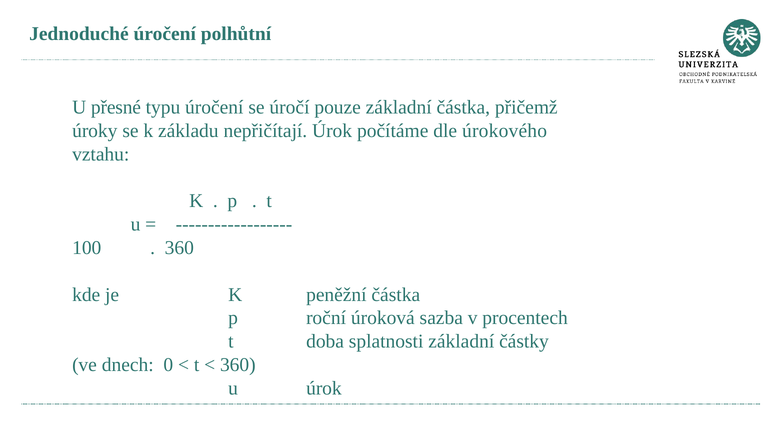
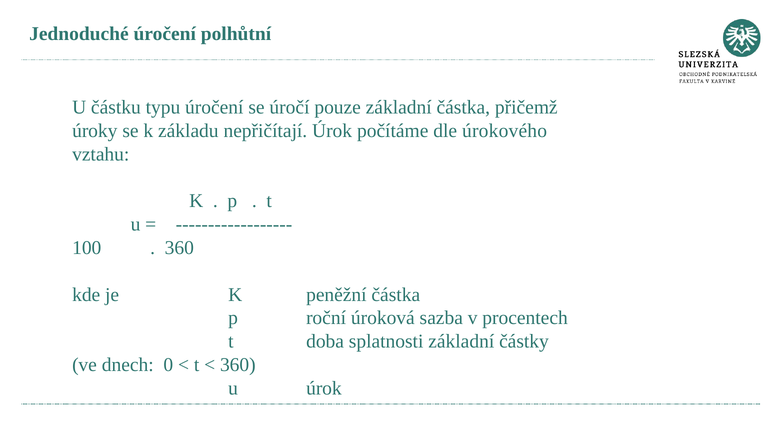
přesné: přesné -> částku
